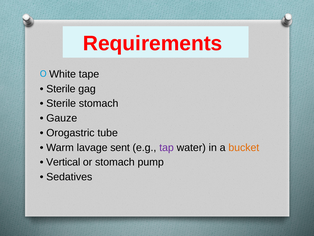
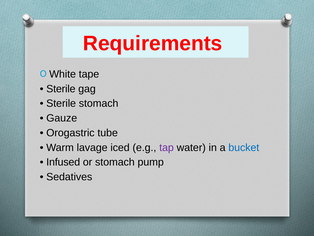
sent: sent -> iced
bucket colour: orange -> blue
Vertical: Vertical -> Infused
